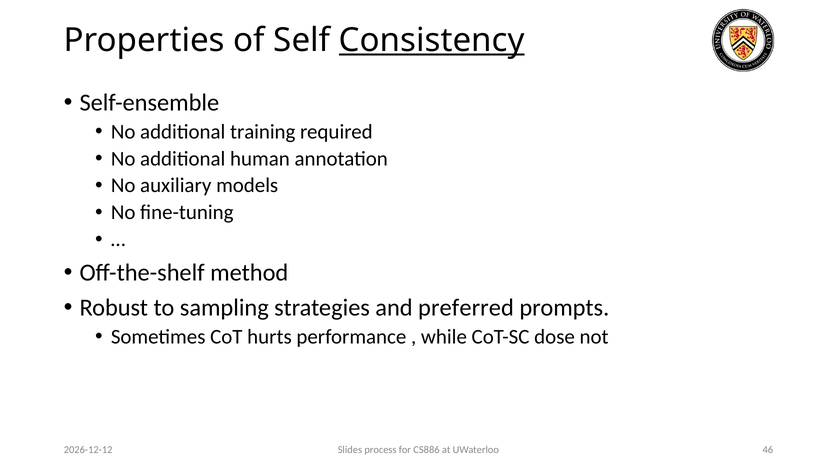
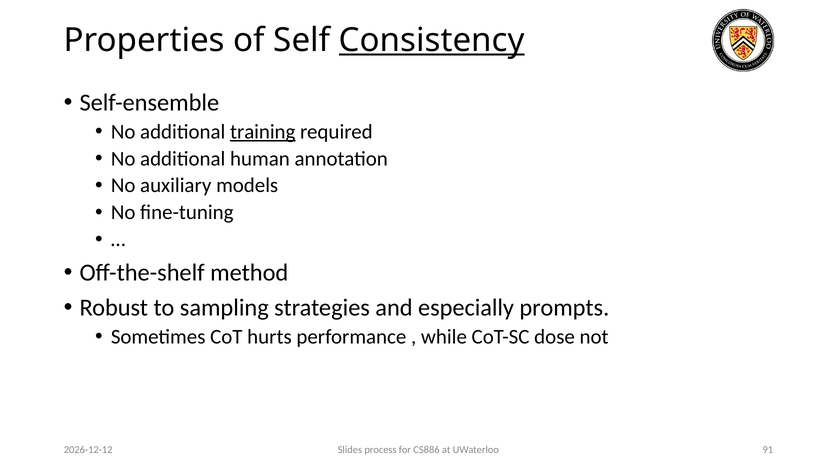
training underline: none -> present
preferred: preferred -> especially
46: 46 -> 91
